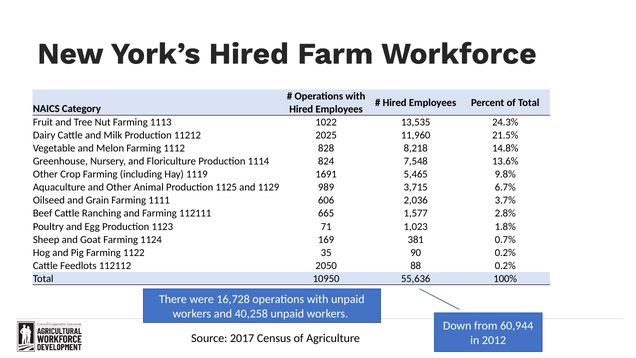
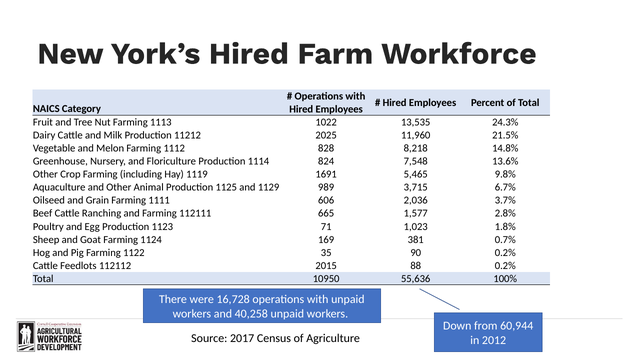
2050: 2050 -> 2015
